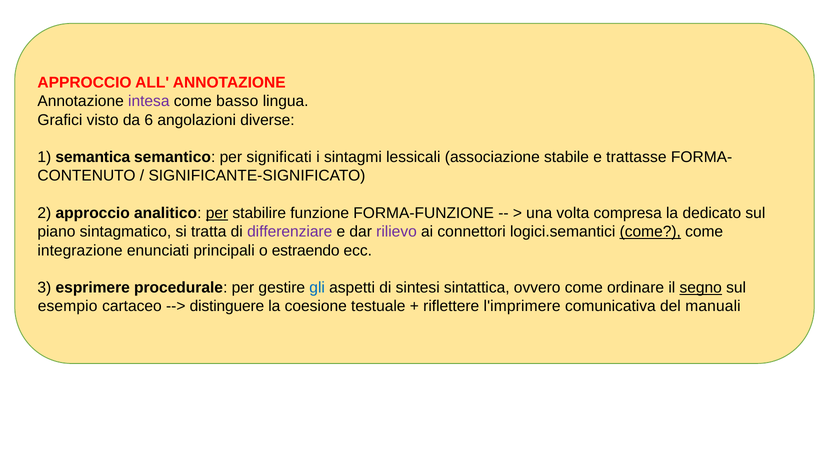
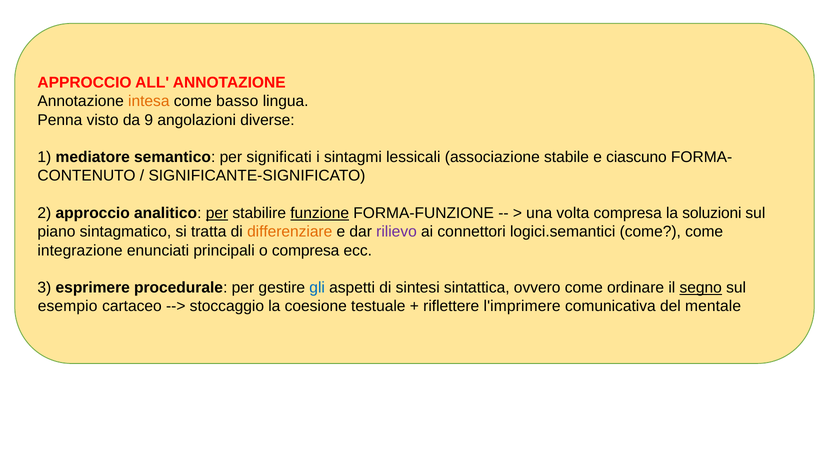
intesa colour: purple -> orange
Grafici: Grafici -> Penna
6: 6 -> 9
semantica: semantica -> mediatore
trattasse: trattasse -> ciascuno
funzione underline: none -> present
dedicato: dedicato -> soluzioni
differenziare colour: purple -> orange
come at (650, 232) underline: present -> none
o estraendo: estraendo -> compresa
distinguere: distinguere -> stoccaggio
manuali: manuali -> mentale
